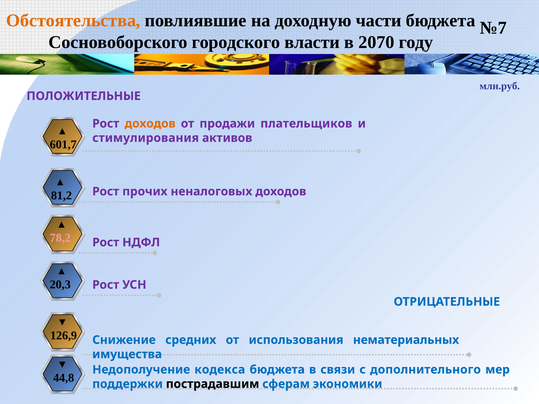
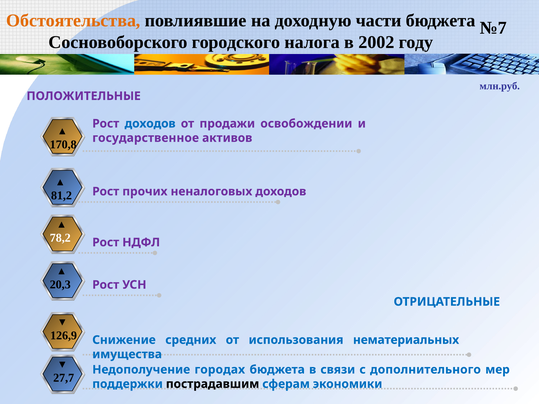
власти: власти -> налога
2070: 2070 -> 2002
доходов at (150, 124) colour: orange -> blue
плательщиков: плательщиков -> освобождении
стимулирования: стимулирования -> государственное
601,7: 601,7 -> 170,8
78,2 colour: pink -> white
44,8: 44,8 -> 27,7
кодекса: кодекса -> городах
